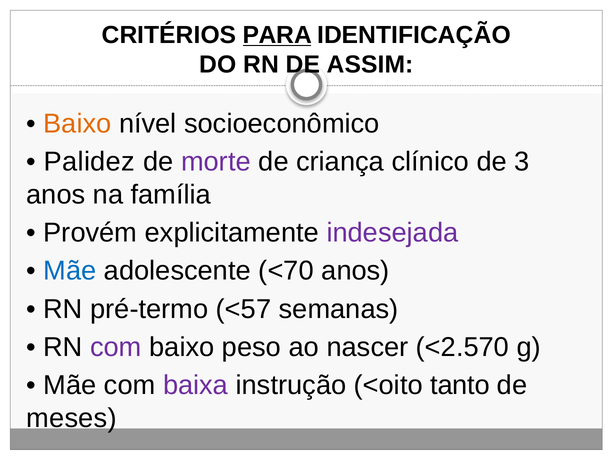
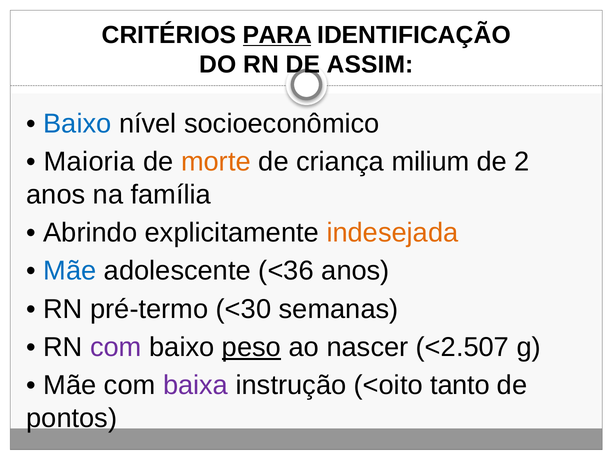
Baixo at (77, 124) colour: orange -> blue
Palidez: Palidez -> Maioria
morte colour: purple -> orange
clínico: clínico -> milium
3: 3 -> 2
Provém: Provém -> Abrindo
indesejada colour: purple -> orange
<70: <70 -> <36
<57: <57 -> <30
peso underline: none -> present
<2.570: <2.570 -> <2.507
meses: meses -> pontos
